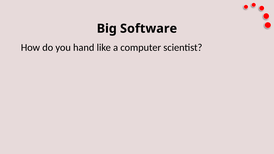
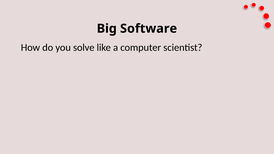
hand: hand -> solve
